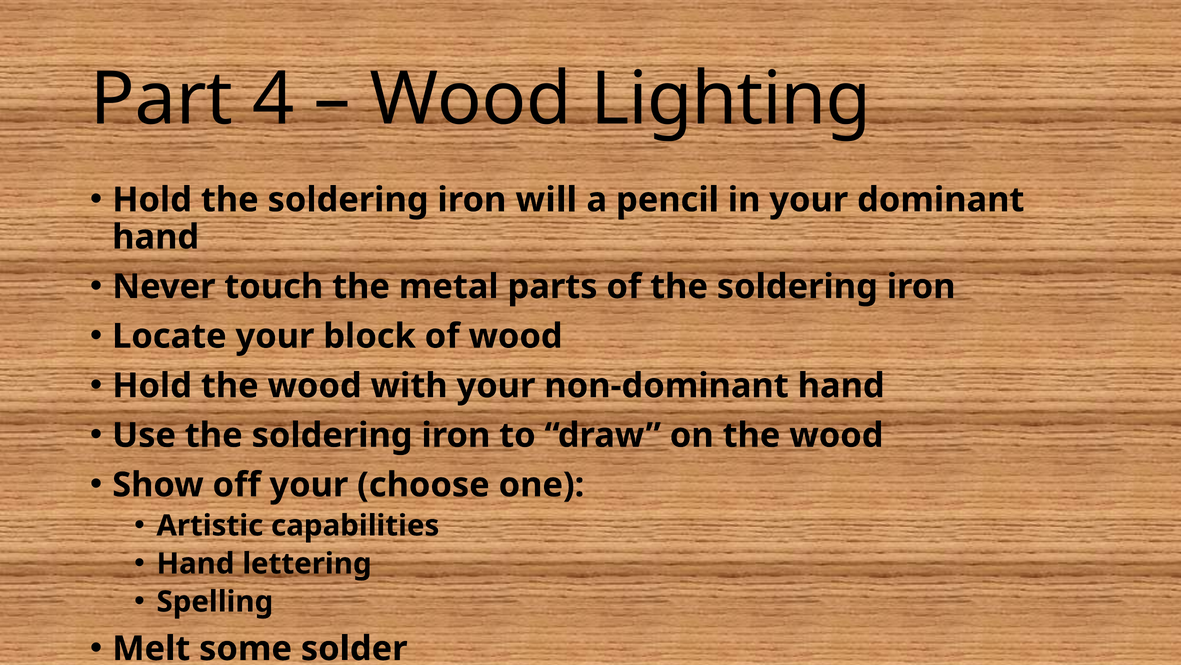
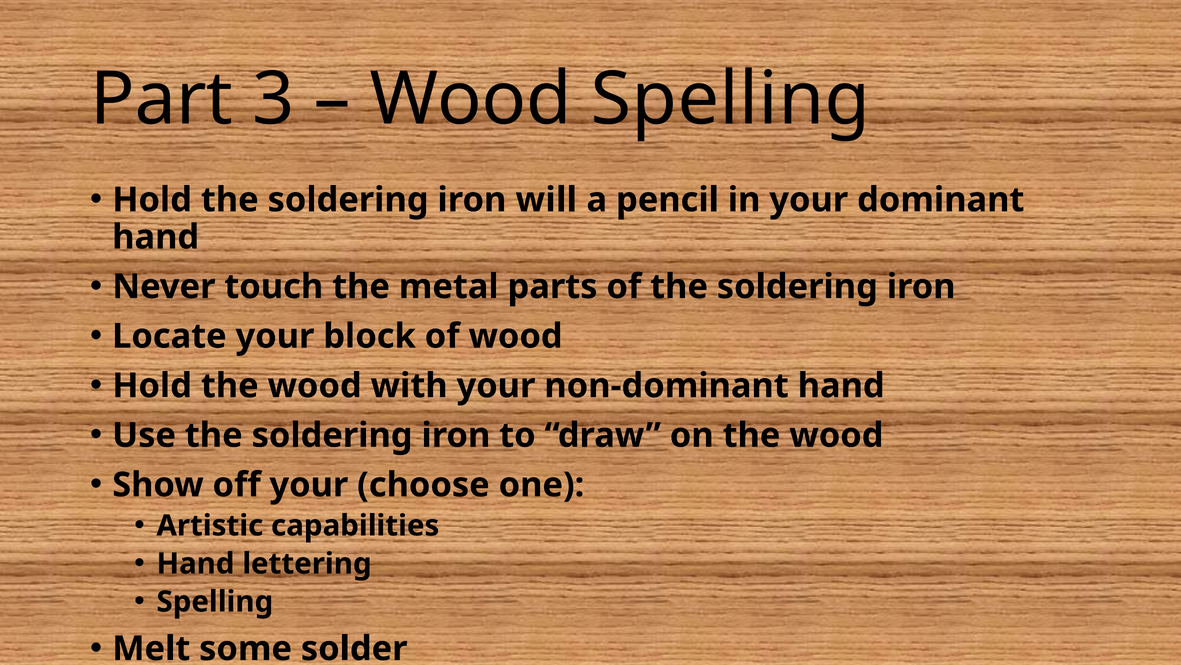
4: 4 -> 3
Wood Lighting: Lighting -> Spelling
